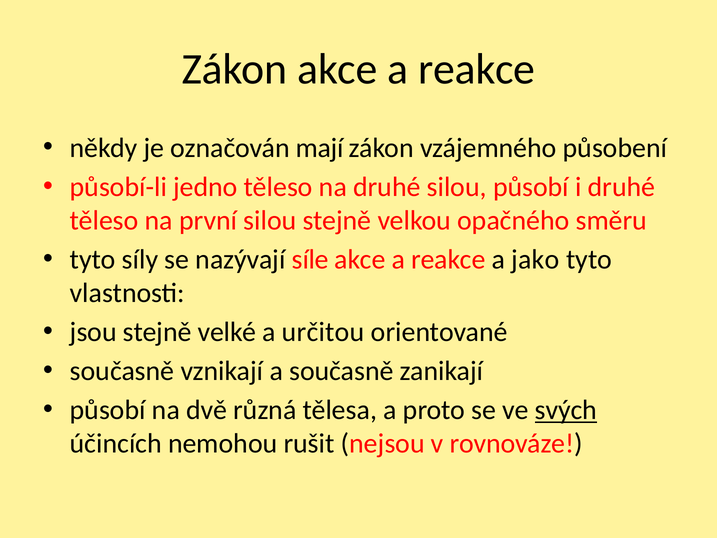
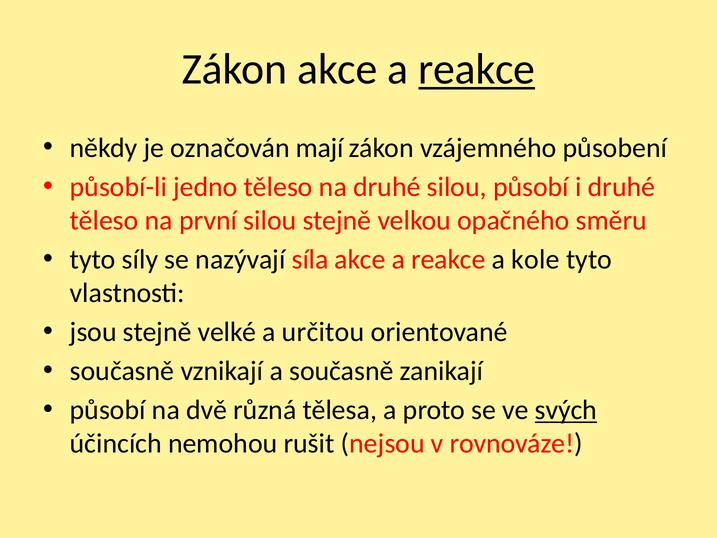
reakce at (477, 69) underline: none -> present
síle: síle -> síla
jako: jako -> kole
